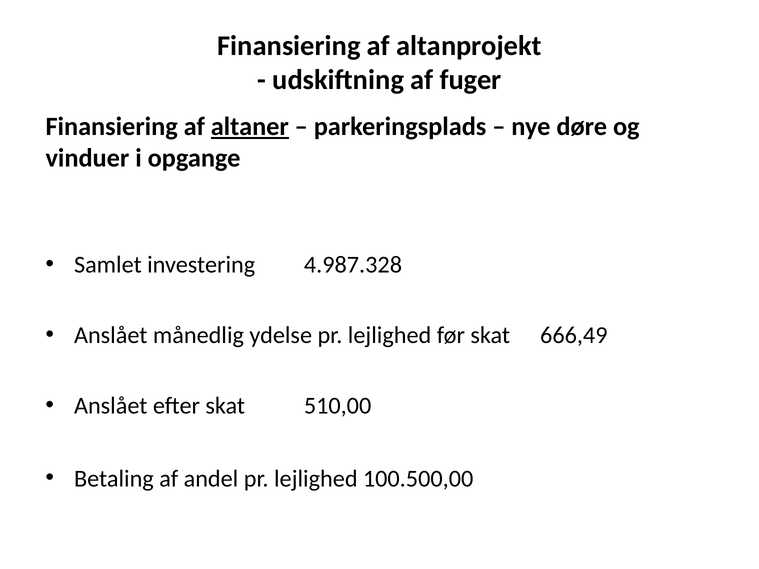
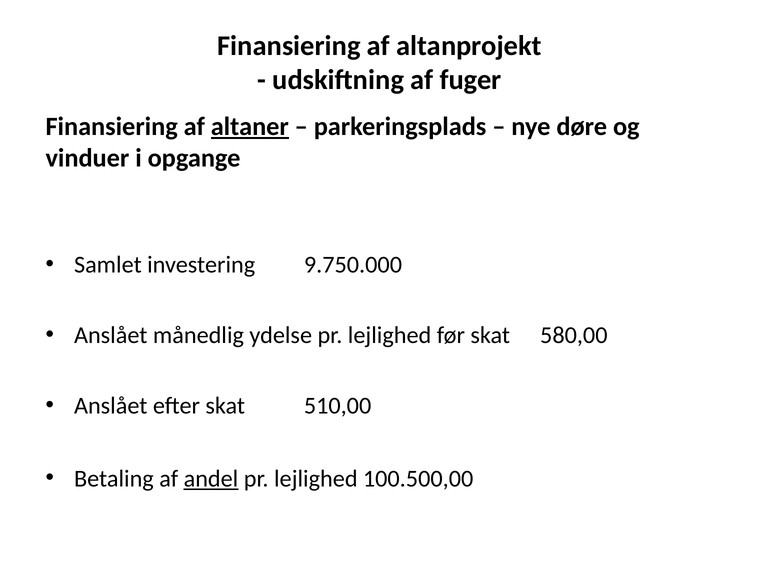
4.987.328: 4.987.328 -> 9.750.000
666,49: 666,49 -> 580,00
andel underline: none -> present
